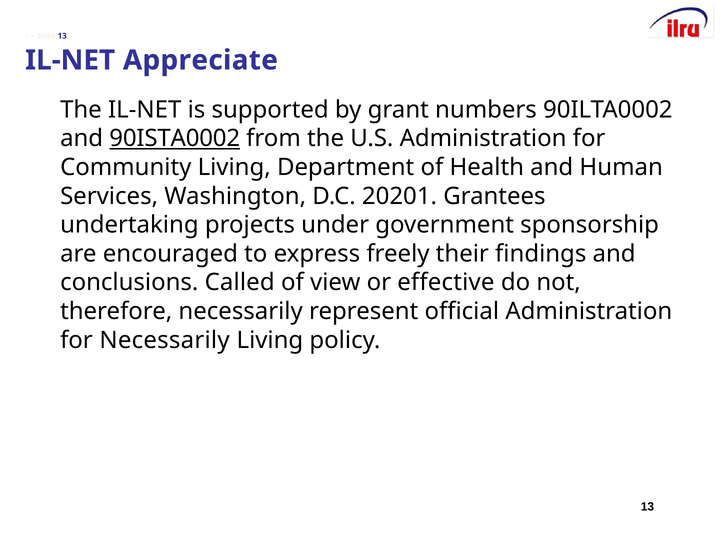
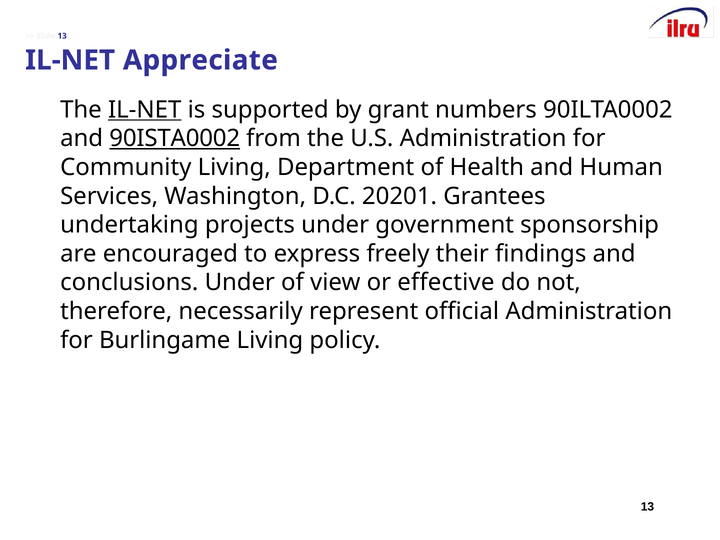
IL-NET at (145, 110) underline: none -> present
conclusions Called: Called -> Under
for Necessarily: Necessarily -> Burlingame
